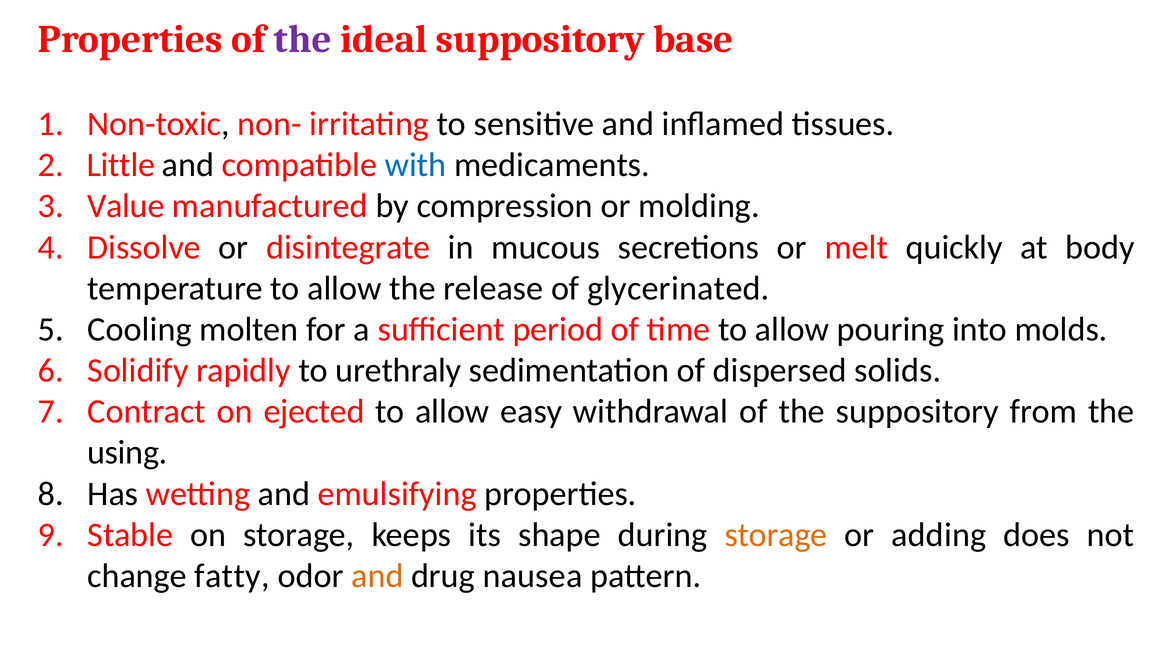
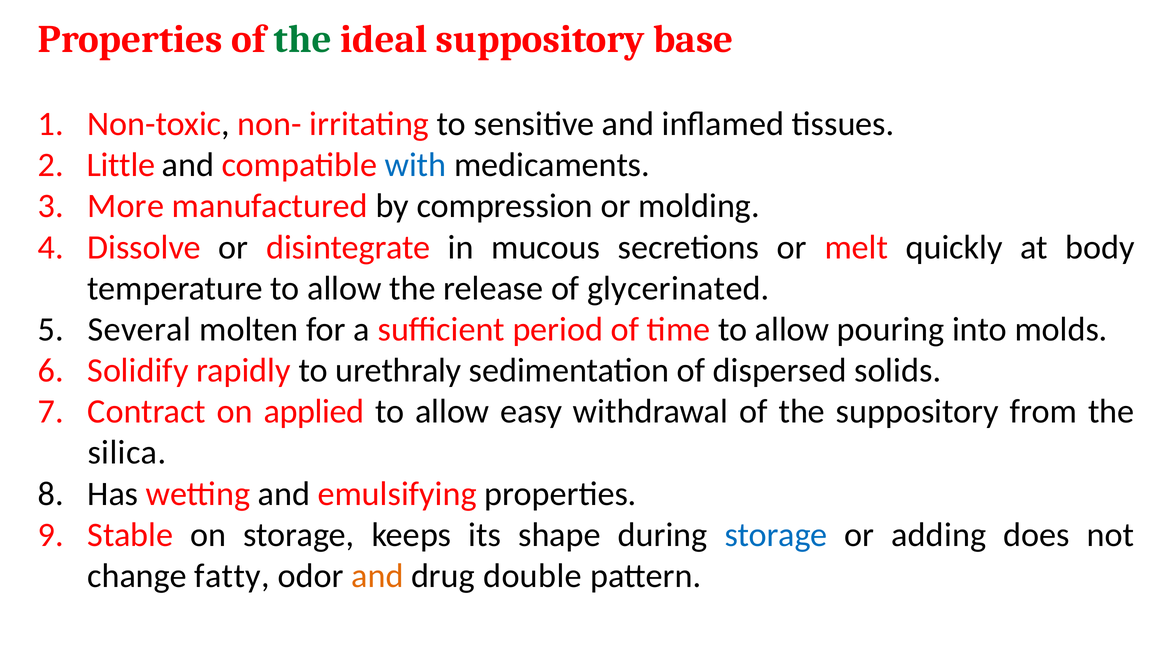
the at (303, 39) colour: purple -> green
Value: Value -> More
Cooling: Cooling -> Several
ejected: ejected -> applied
using: using -> silica
storage at (776, 535) colour: orange -> blue
nausea: nausea -> double
